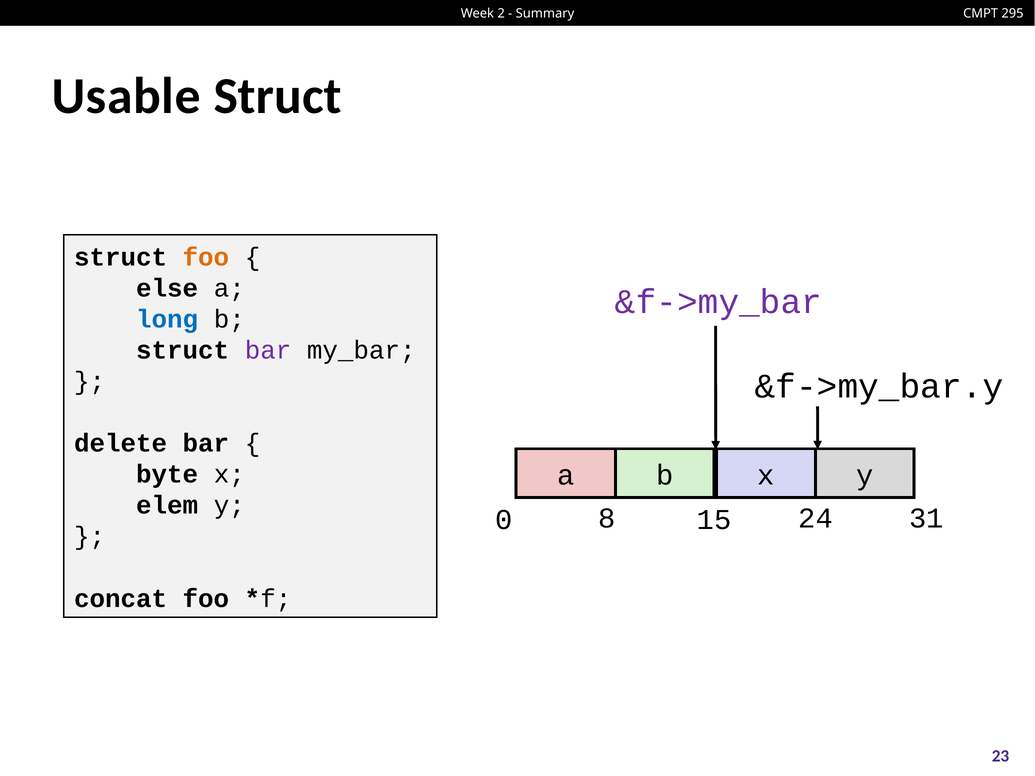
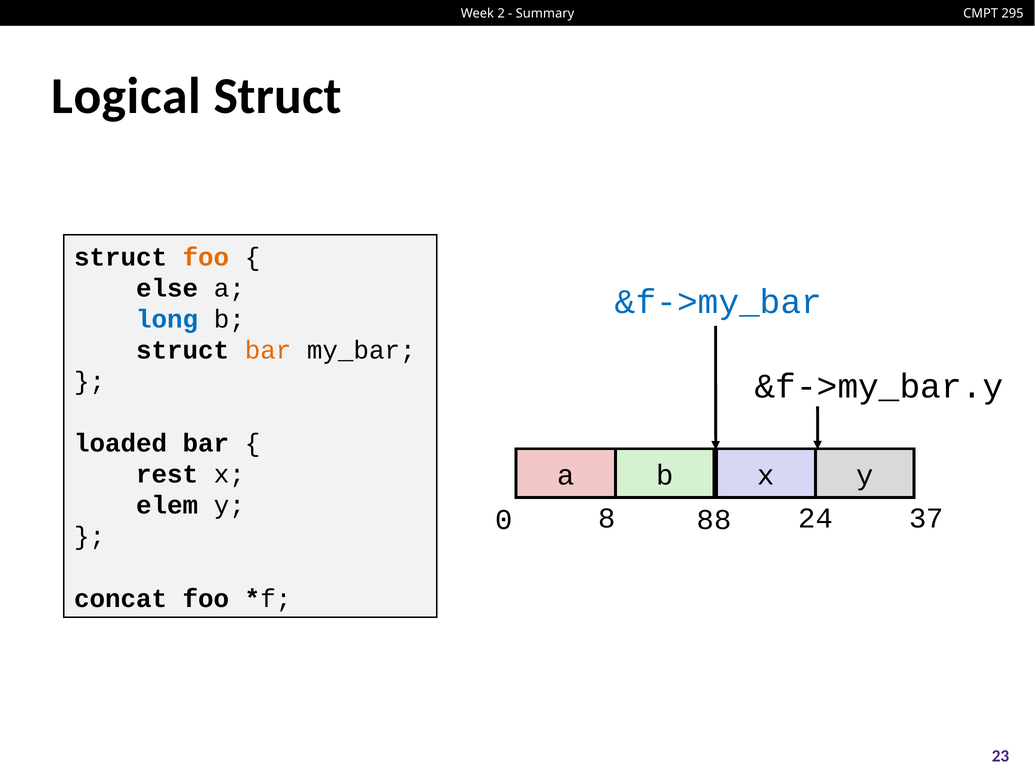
Usable: Usable -> Logical
&f->my_bar colour: purple -> blue
bar at (268, 350) colour: purple -> orange
delete: delete -> loaded
byte: byte -> rest
31: 31 -> 37
15: 15 -> 88
